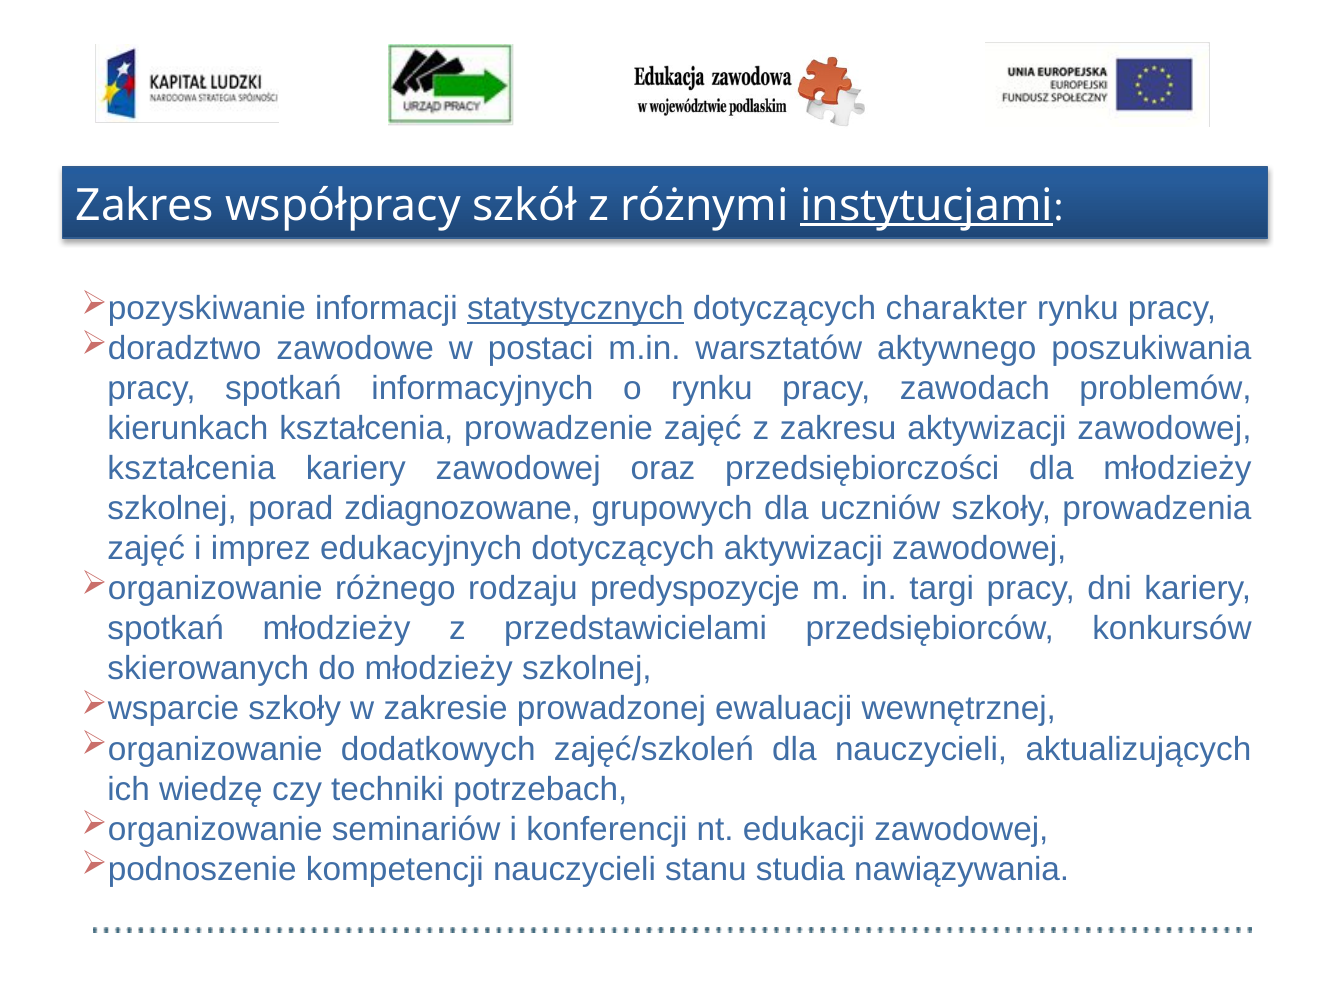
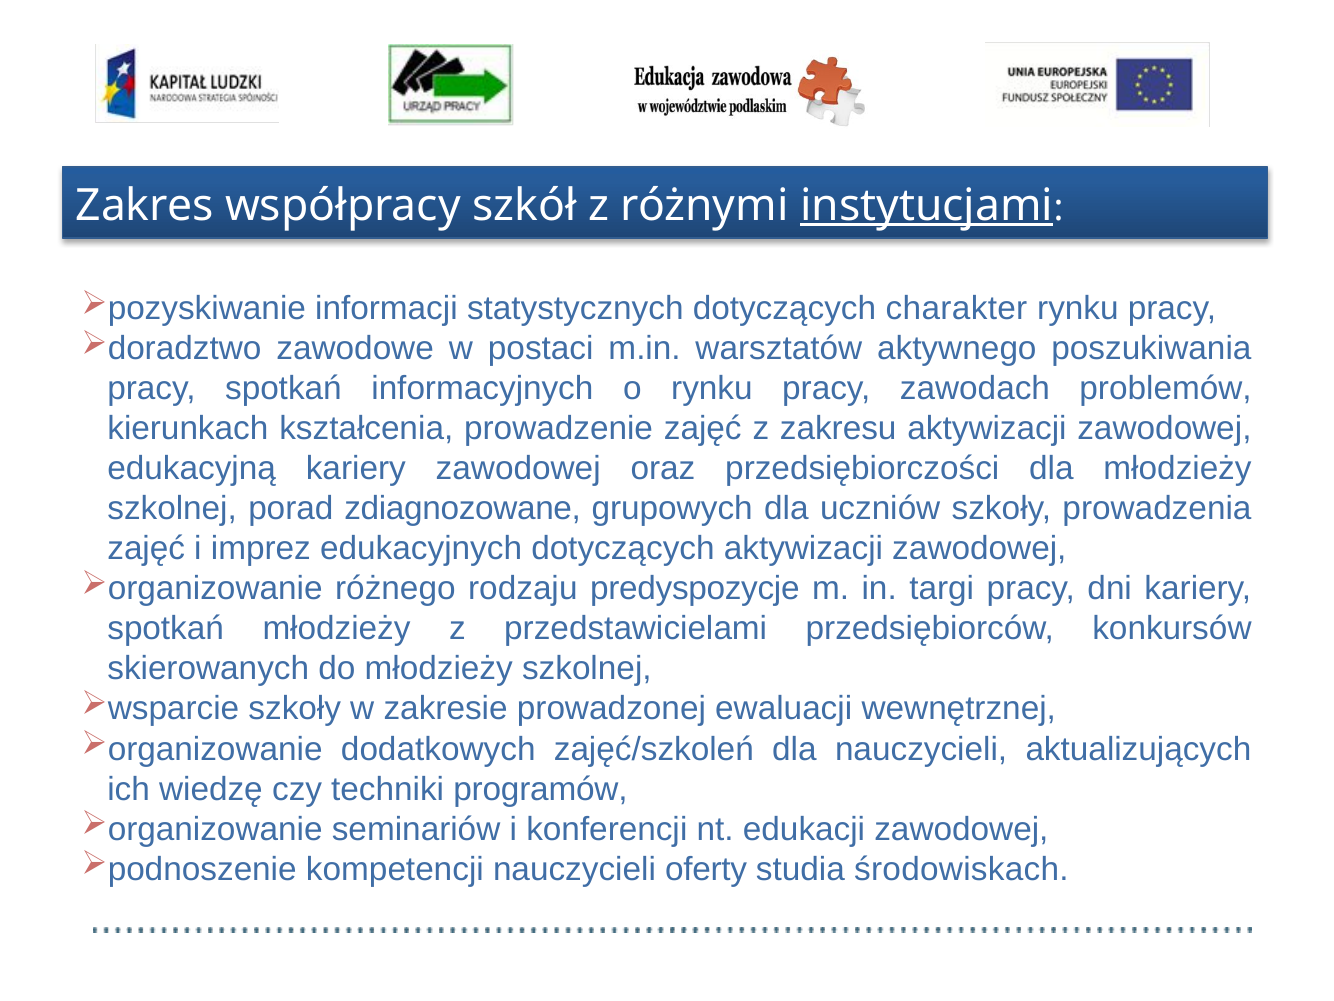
statystycznych underline: present -> none
kształcenia at (191, 468): kształcenia -> edukacyjną
potrzebach: potrzebach -> programów
stanu: stanu -> oferty
nawiązywania: nawiązywania -> środowiskach
